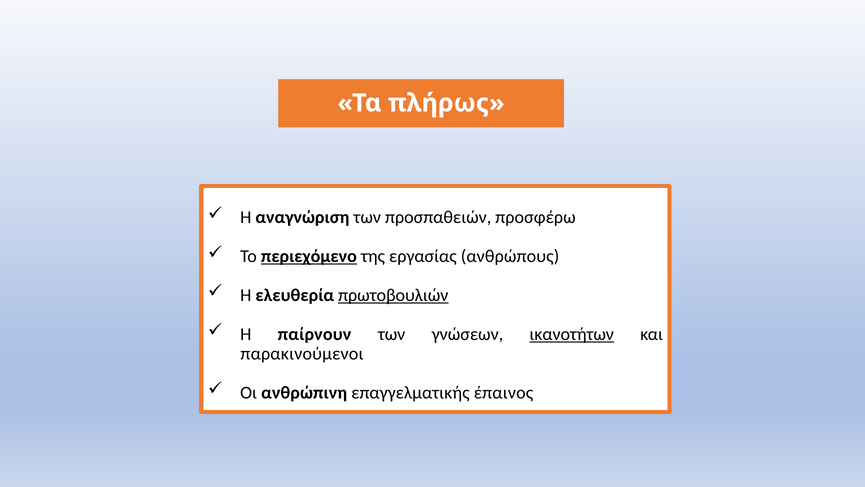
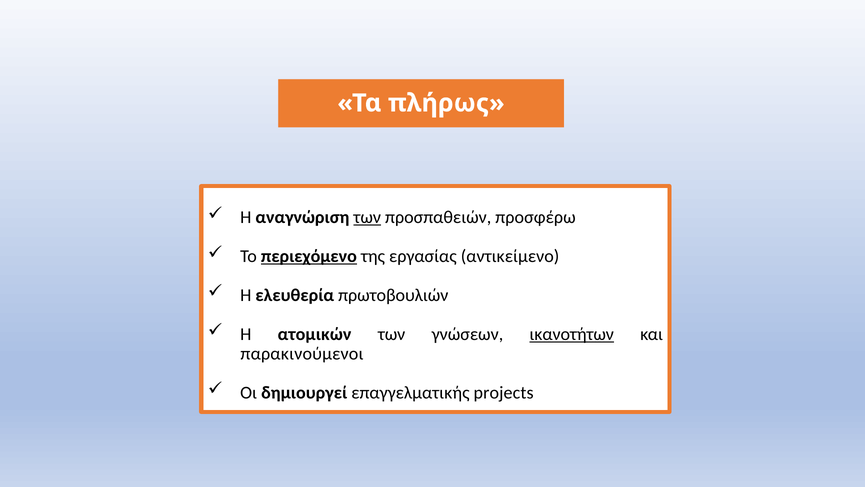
των at (367, 217) underline: none -> present
ανθρώπους: ανθρώπους -> αντικείµενο
πρωτοβουλιών underline: present -> none
παίρνουν: παίρνουν -> ατομικών
ανθρώπινη: ανθρώπινη -> δημιουργεί
έπαινος: έπαινος -> projects
